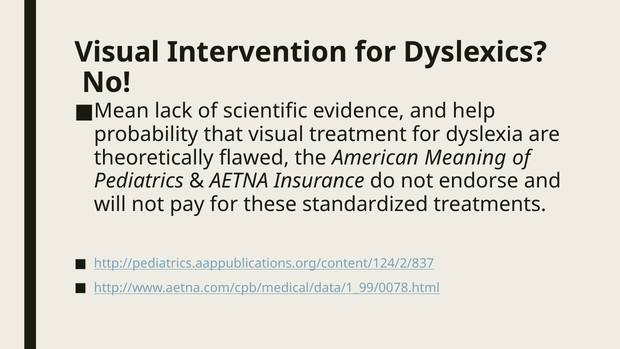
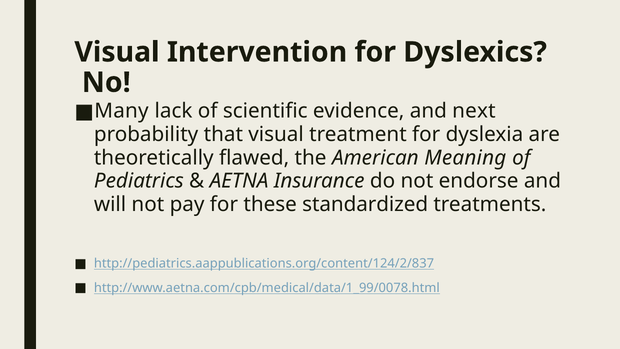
Mean: Mean -> Many
help: help -> next
